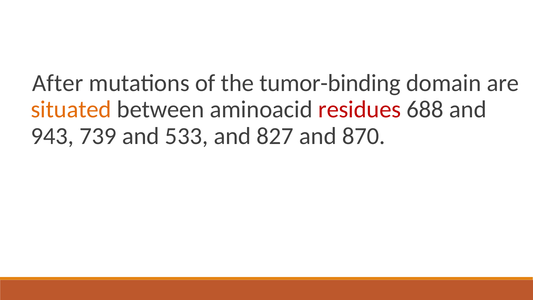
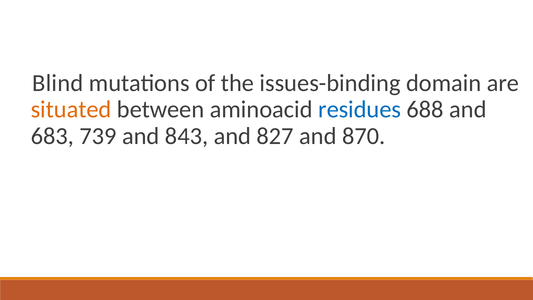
After: After -> Blind
tumor-binding: tumor-binding -> issues-binding
residues colour: red -> blue
943: 943 -> 683
533: 533 -> 843
